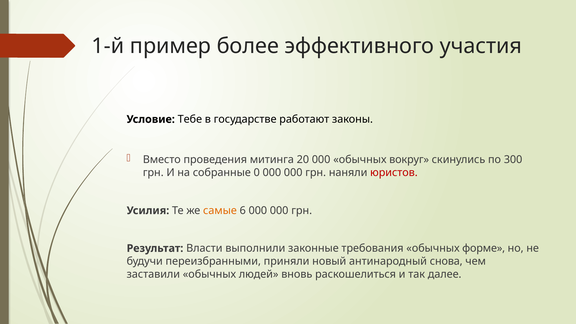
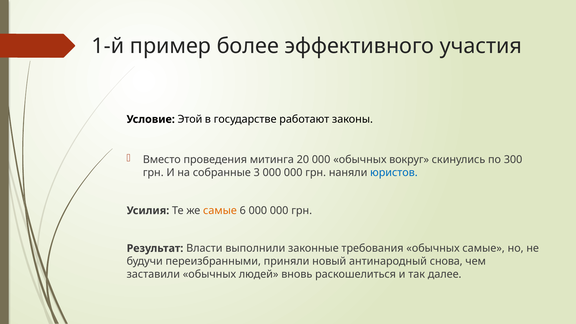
Тебе: Тебе -> Этой
0: 0 -> 3
юристов colour: red -> blue
обычных форме: форме -> самые
